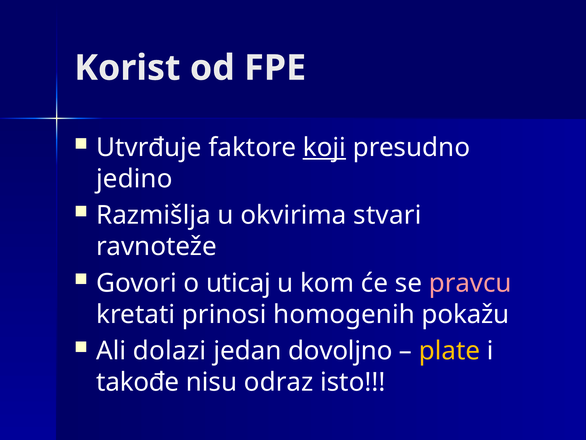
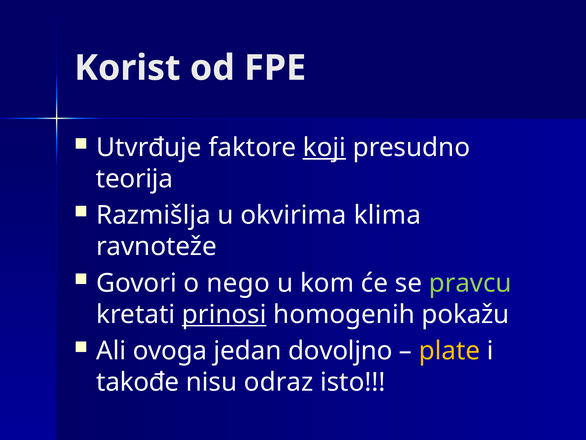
jedino: jedino -> teorija
stvari: stvari -> klima
uticaj: uticaj -> nego
pravcu colour: pink -> light green
prinosi underline: none -> present
dolazi: dolazi -> ovoga
